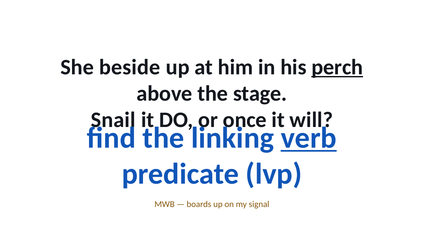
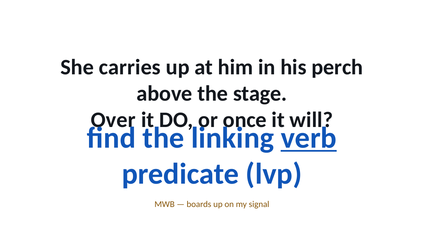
beside: beside -> carries
perch underline: present -> none
Snail: Snail -> Over
